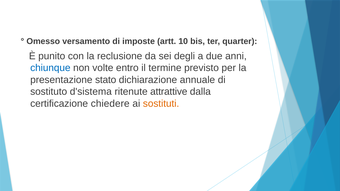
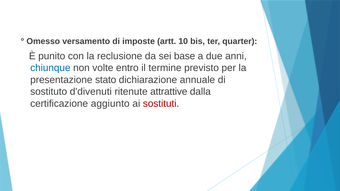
degli: degli -> base
d'sistema: d'sistema -> d'divenuti
chiedere: chiedere -> aggiunto
sostituti colour: orange -> red
